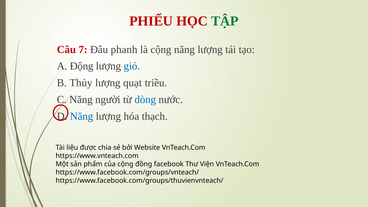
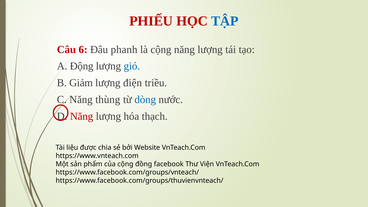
TẬP colour: green -> blue
7: 7 -> 6
Thủy: Thủy -> Giảm
quạt: quạt -> điện
người: người -> thùng
Năng at (82, 116) colour: blue -> red
